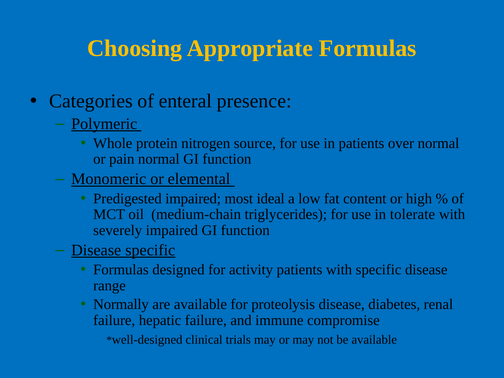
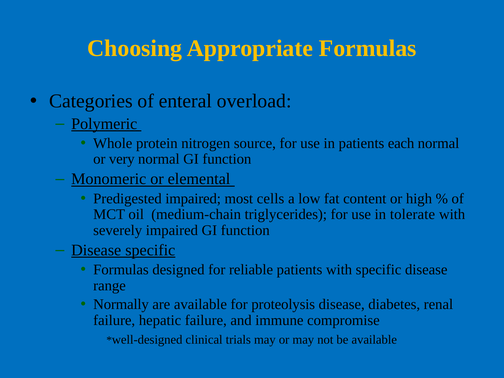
presence: presence -> overload
over: over -> each
pain: pain -> very
ideal: ideal -> cells
activity: activity -> reliable
